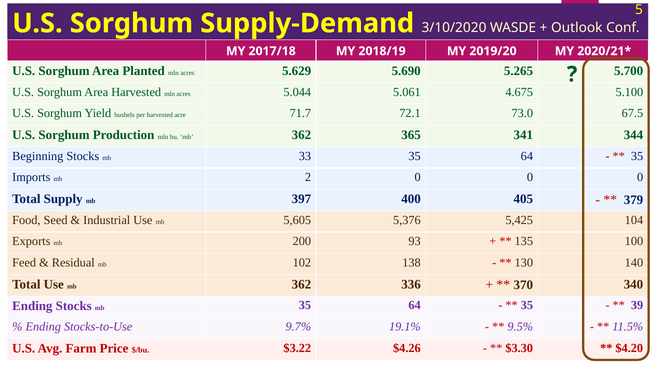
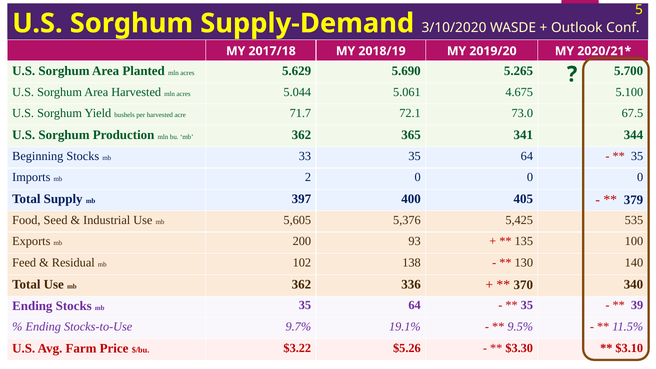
104: 104 -> 535
$4.26: $4.26 -> $5.26
$4.20: $4.20 -> $3.10
